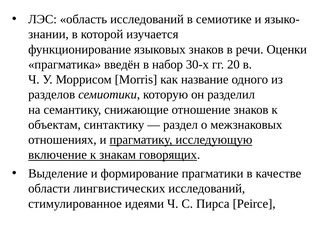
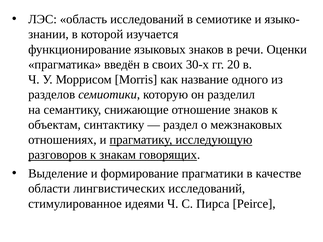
набор: набор -> своих
включение: включение -> разговоров
